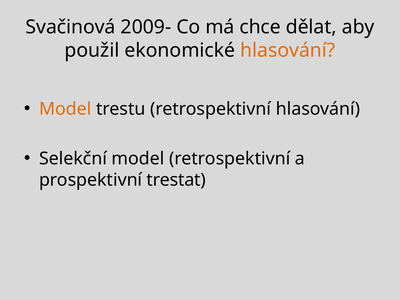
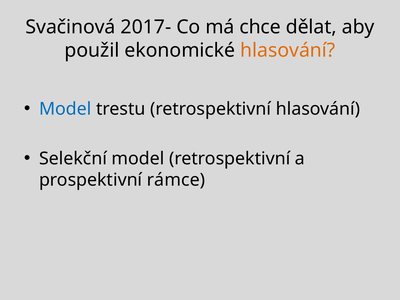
2009-: 2009- -> 2017-
Model at (65, 109) colour: orange -> blue
trestat: trestat -> rámce
